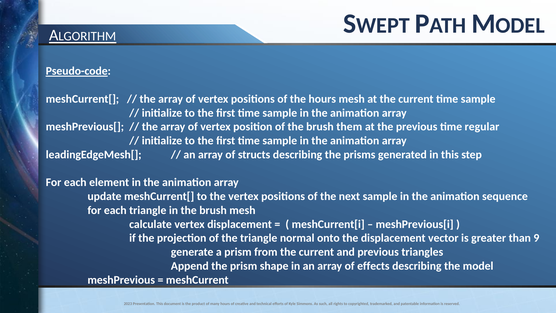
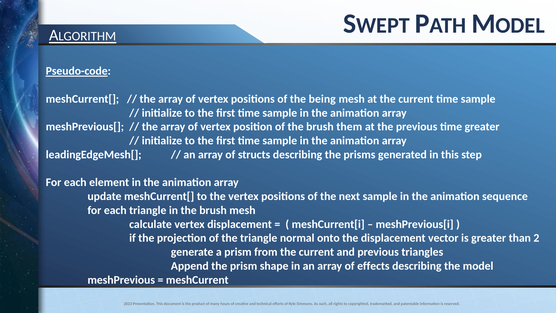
the hours: hours -> being
time regular: regular -> greater
9: 9 -> 2
